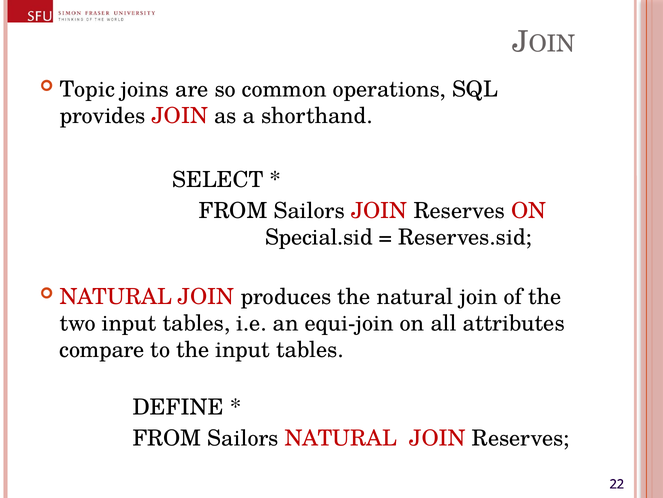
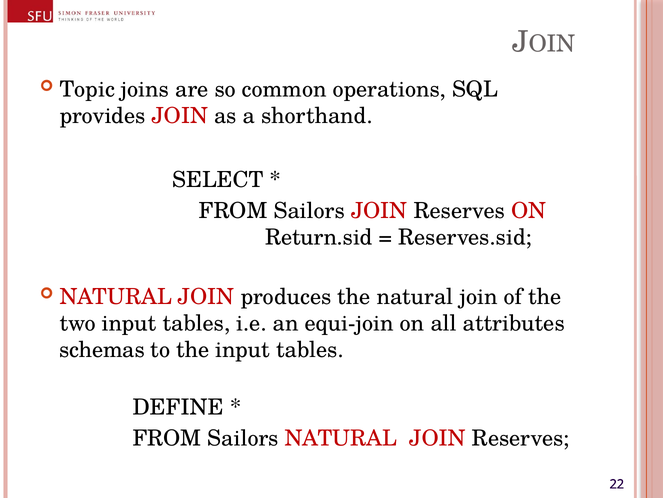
Special.sid: Special.sid -> Return.sid
compare: compare -> schemas
